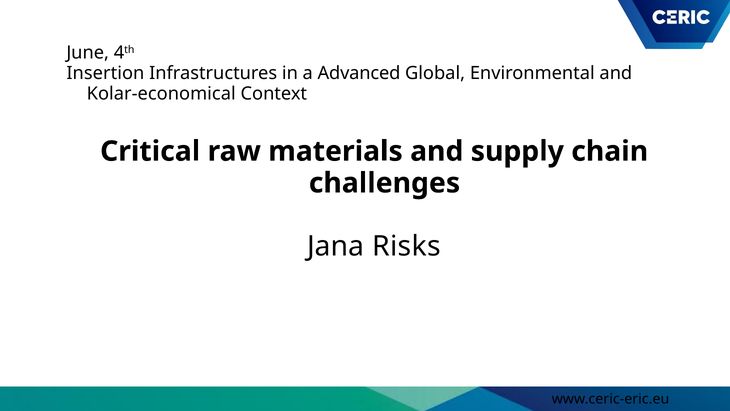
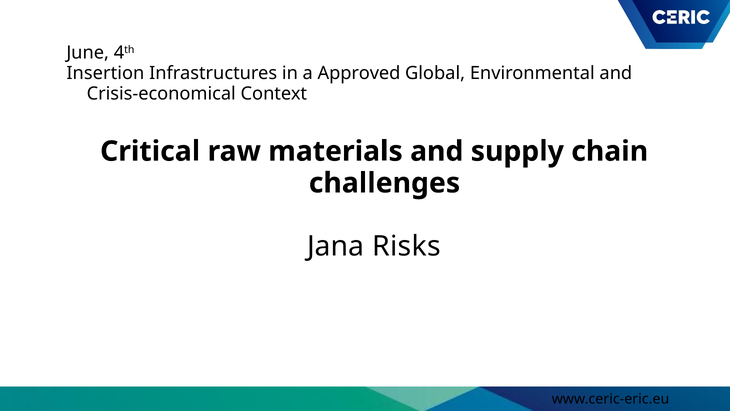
Advanced: Advanced -> Approved
Kolar-economical: Kolar-economical -> Crisis-economical
